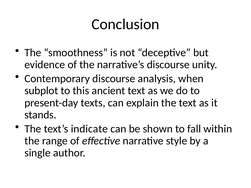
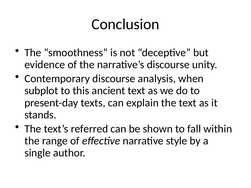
indicate: indicate -> referred
